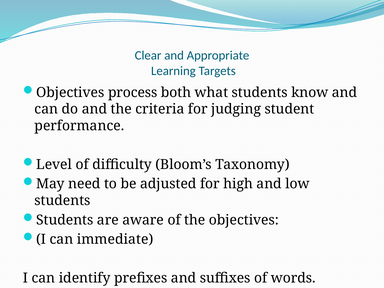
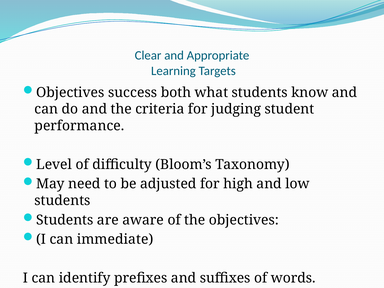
process: process -> success
